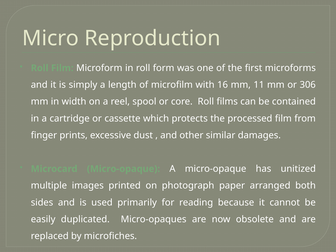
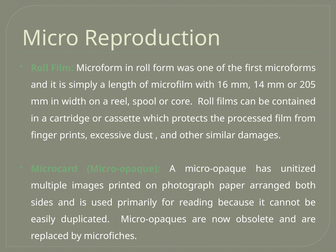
11: 11 -> 14
306: 306 -> 205
